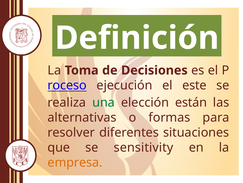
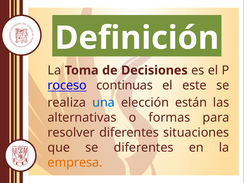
ejecución: ejecución -> continuas
una colour: green -> blue
se sensitivity: sensitivity -> diferentes
